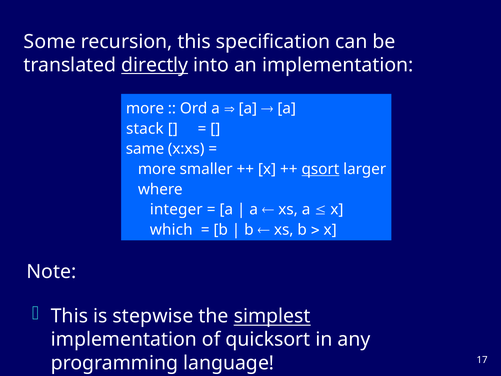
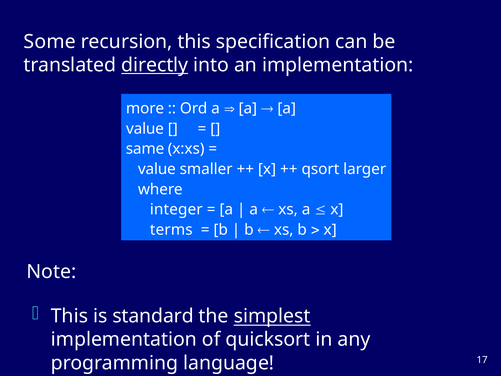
stack at (145, 129): stack -> value
more at (157, 169): more -> value
qsort underline: present -> none
which: which -> terms
stepwise: stepwise -> standard
